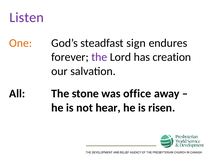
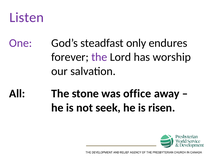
One colour: orange -> purple
sign: sign -> only
creation: creation -> worship
hear: hear -> seek
